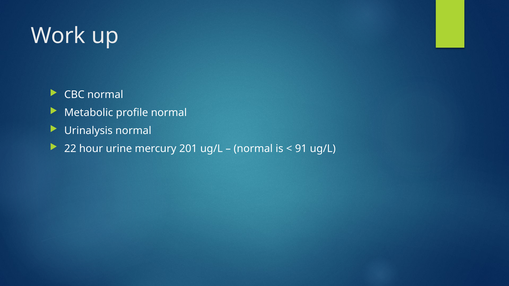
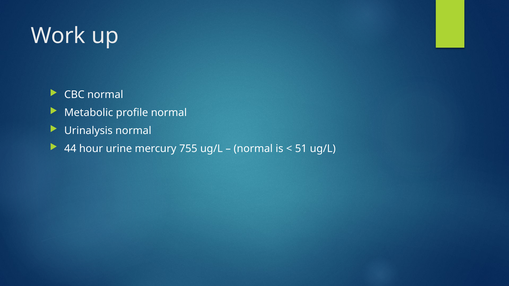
22: 22 -> 44
201: 201 -> 755
91: 91 -> 51
